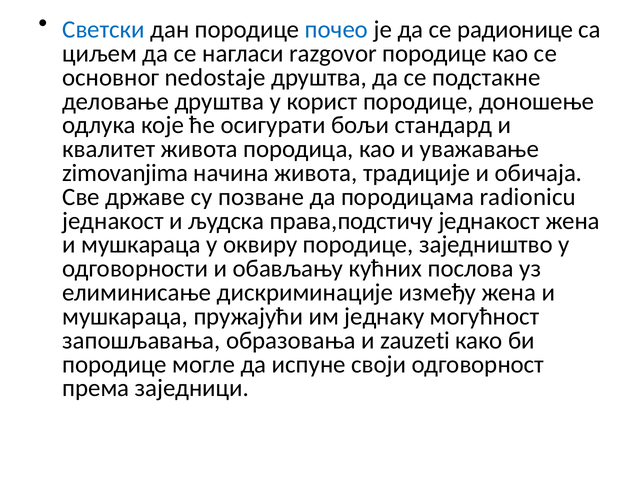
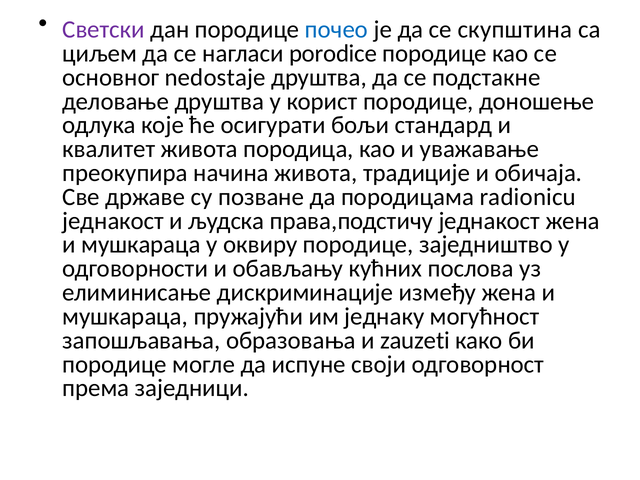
Светски colour: blue -> purple
радионице: радионице -> скупштина
razgovor: razgovor -> porodice
zimovanjima: zimovanjima -> преокупира
